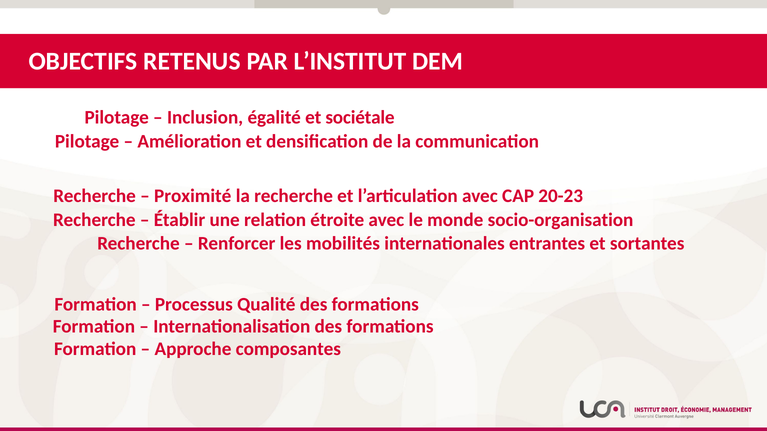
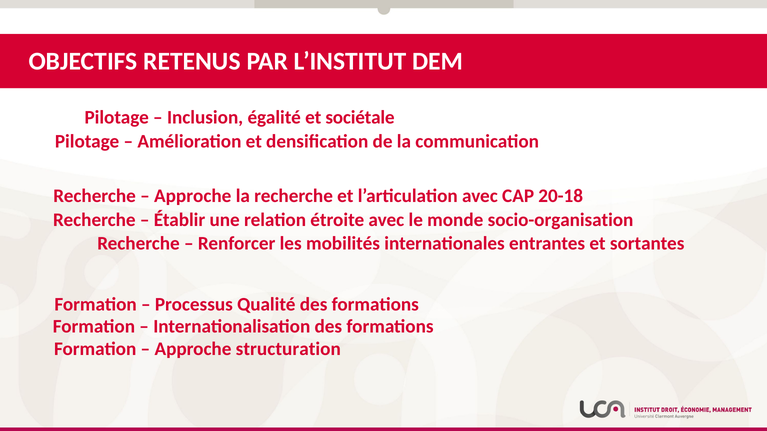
Proximité at (193, 196): Proximité -> Approche
20-23: 20-23 -> 20-18
composantes: composantes -> structuration
